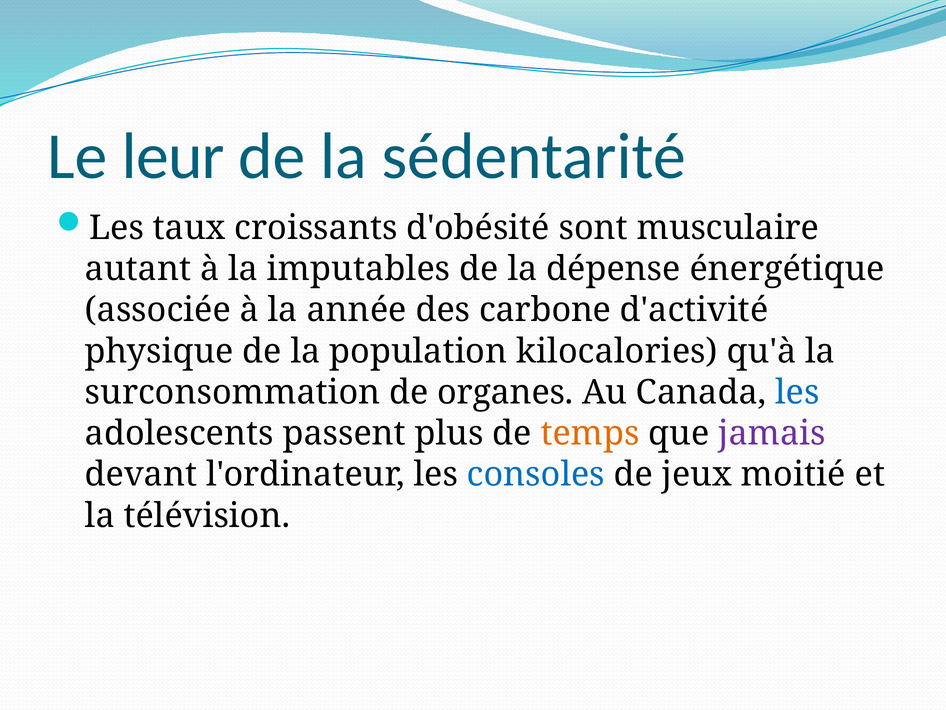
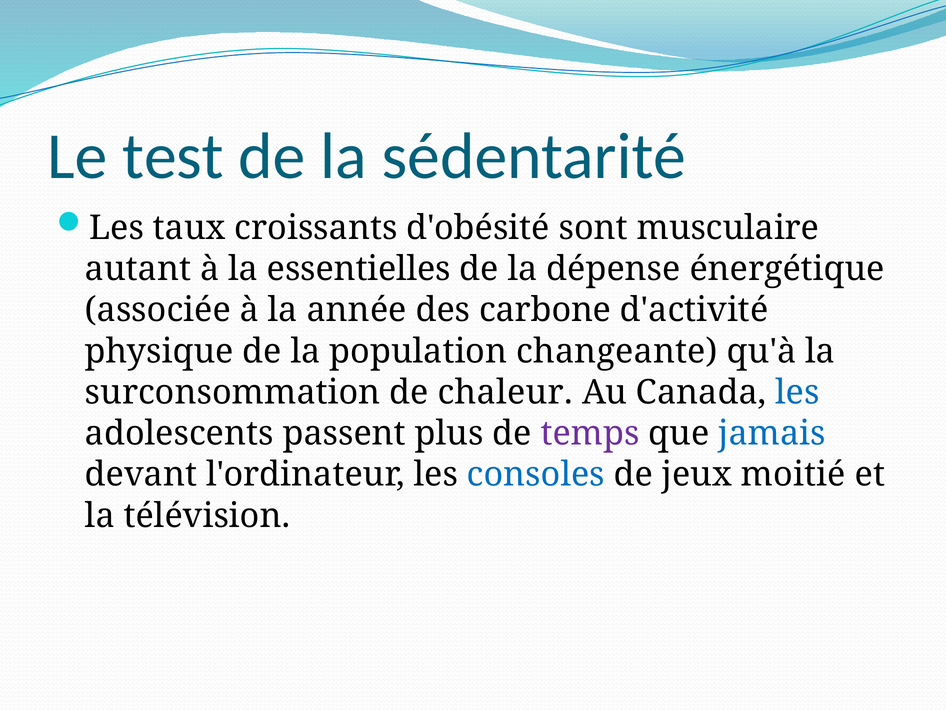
leur: leur -> test
imputables: imputables -> essentielles
kilocalories: kilocalories -> changeante
organes: organes -> chaleur
temps colour: orange -> purple
jamais colour: purple -> blue
